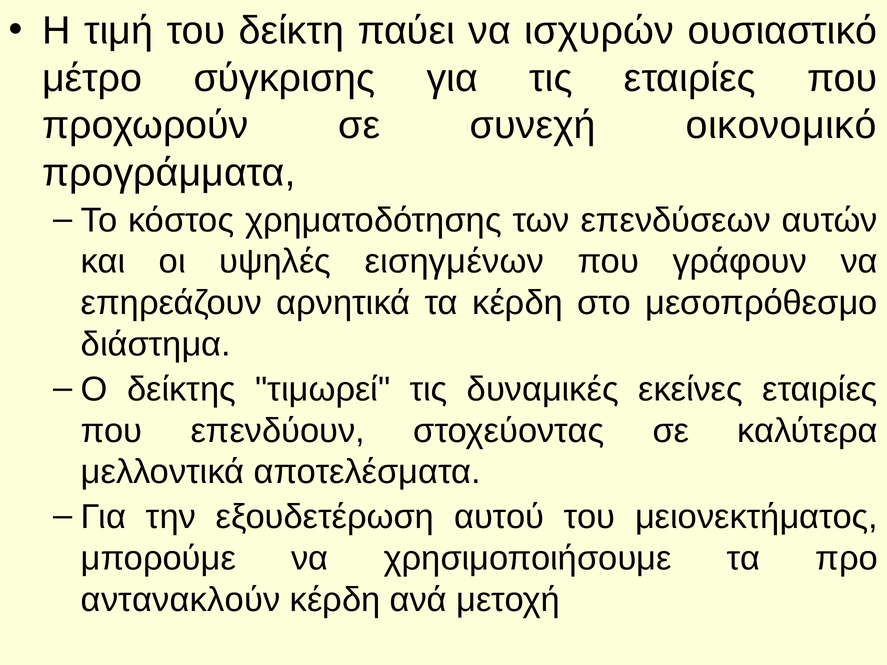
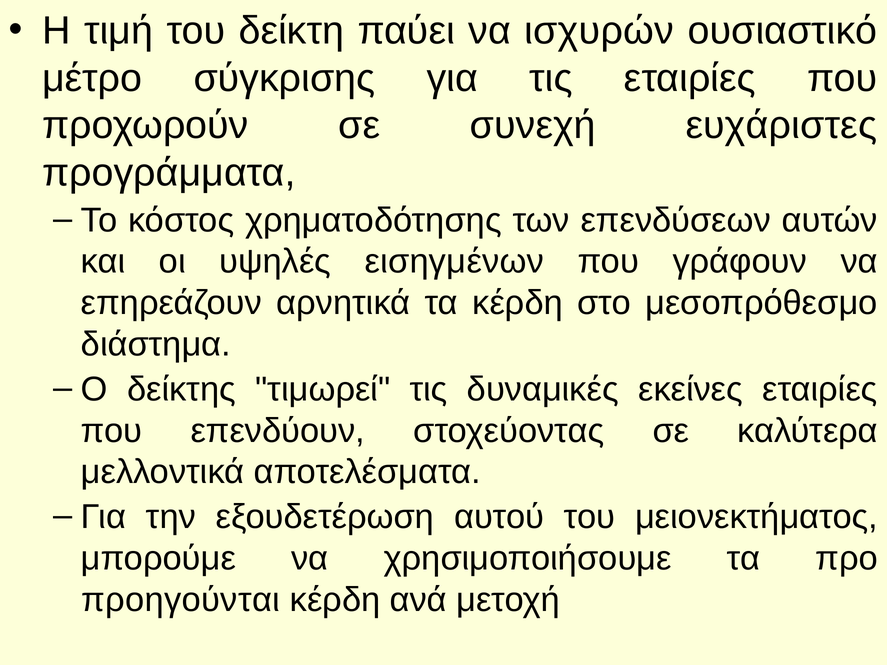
οικονομικό: οικονομικό -> ευχάριστες
αντανακλούν: αντανακλούν -> προηγούνται
